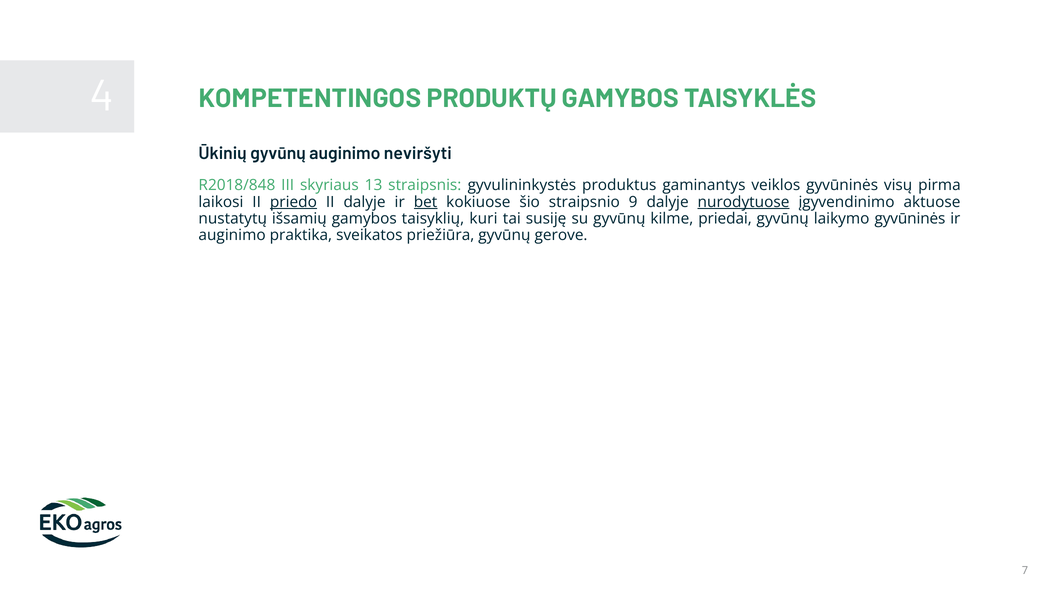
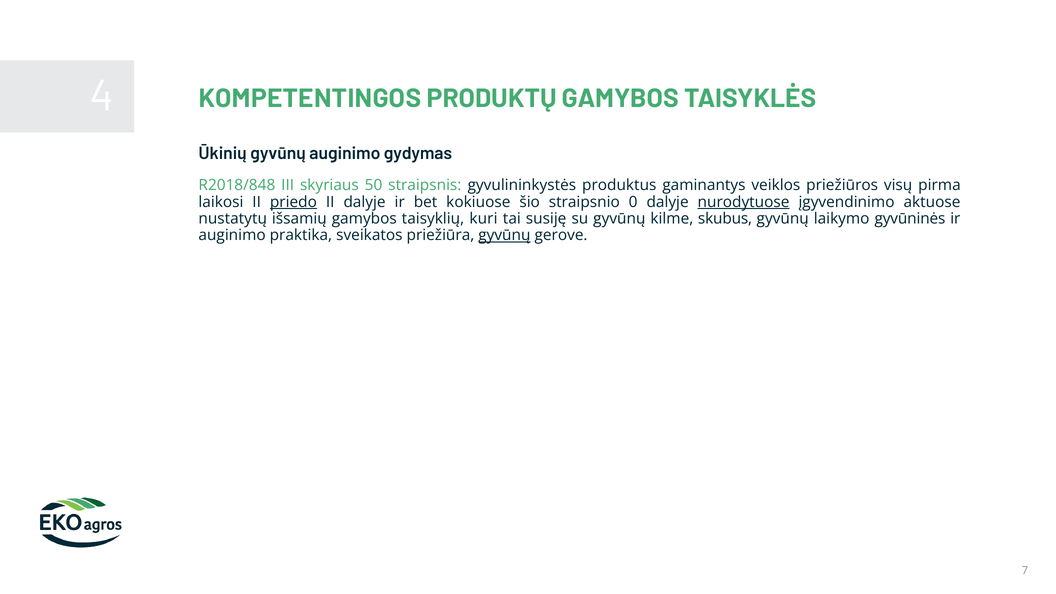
neviršyti: neviršyti -> gydymas
13: 13 -> 50
veiklos gyvūninės: gyvūninės -> priežiūros
bet underline: present -> none
9: 9 -> 0
priedai: priedai -> skubus
gyvūnų at (504, 235) underline: none -> present
